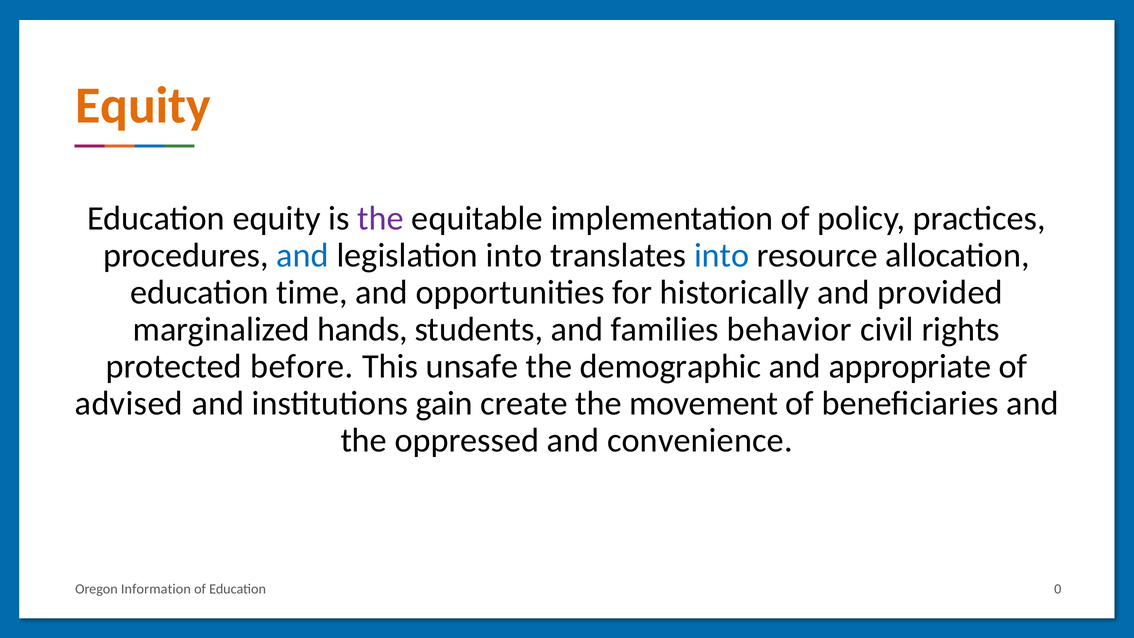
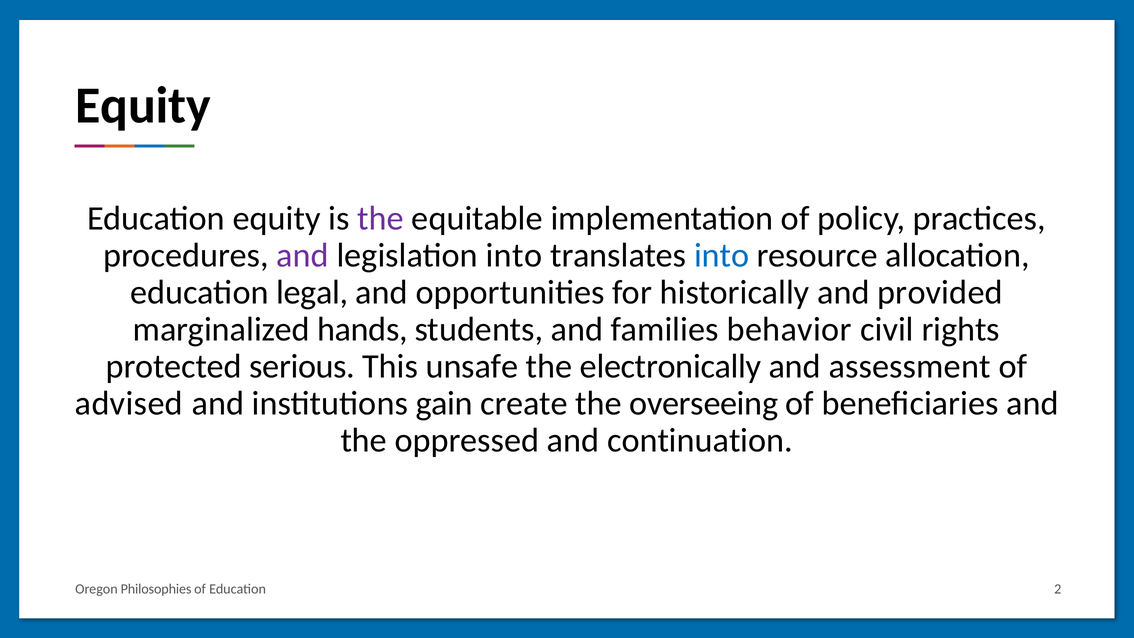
Equity at (143, 105) colour: orange -> black
and at (303, 255) colour: blue -> purple
time: time -> legal
before: before -> serious
demographic: demographic -> electronically
appropriate: appropriate -> assessment
movement: movement -> overseeing
convenience: convenience -> continuation
Information: Information -> Philosophies
0: 0 -> 2
